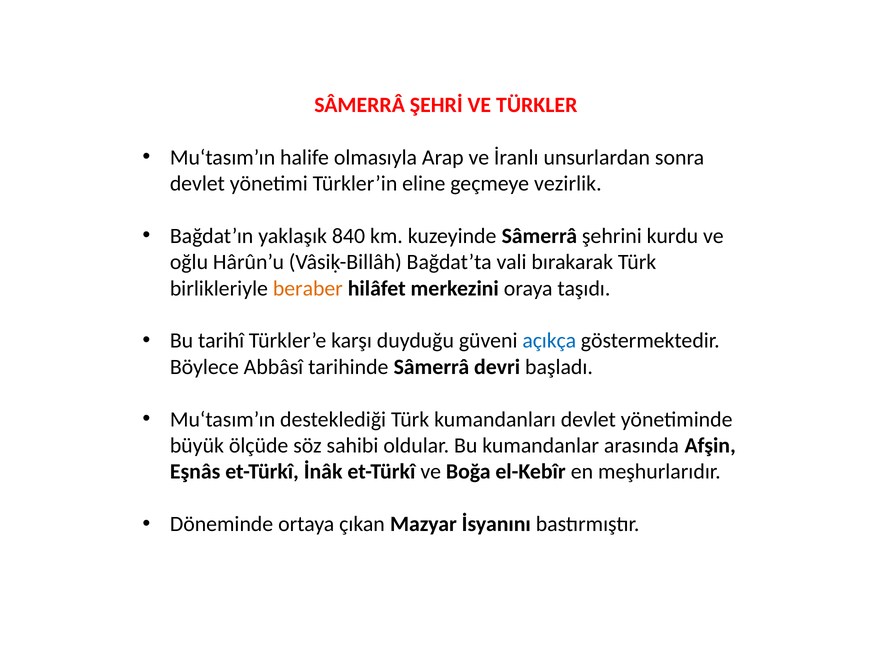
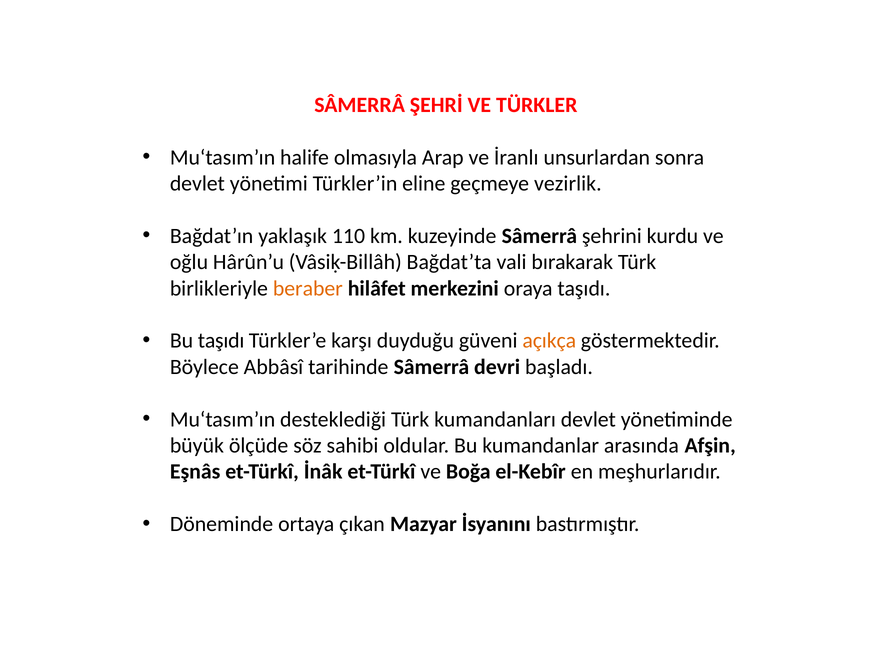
840: 840 -> 110
Bu tarihî: tarihî -> taşıdı
açıkça colour: blue -> orange
